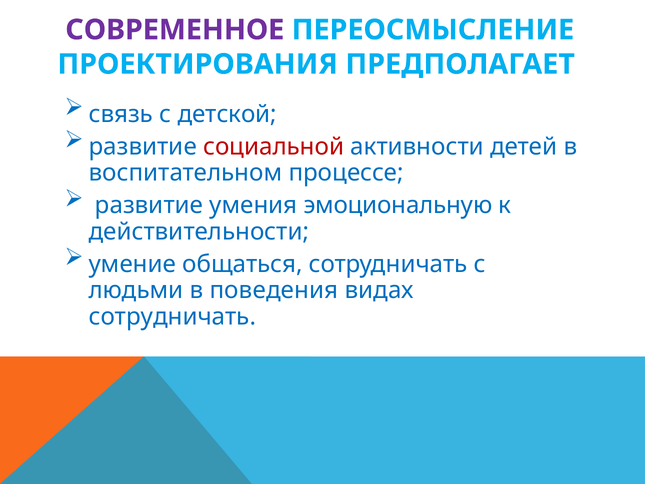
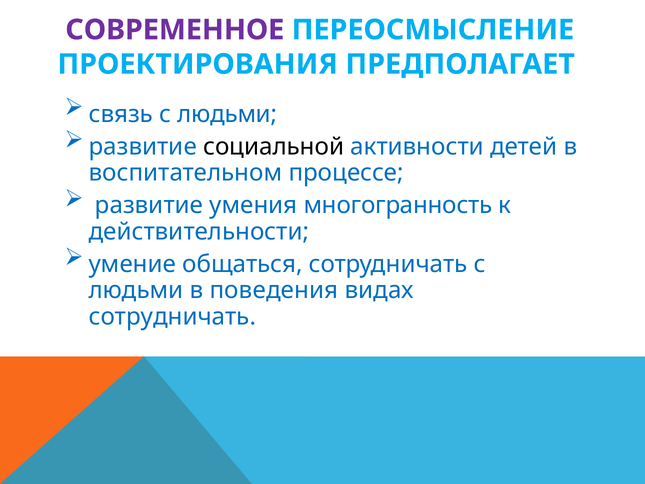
связь с детской: детской -> людьми
социальной colour: red -> black
эмоциональную: эмоциональную -> многогранность
